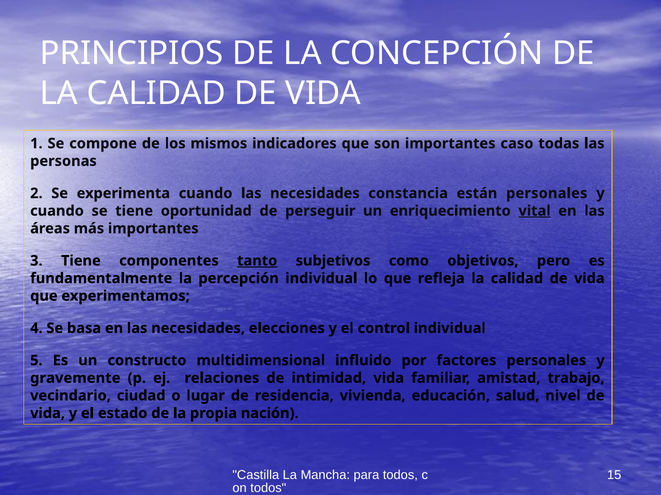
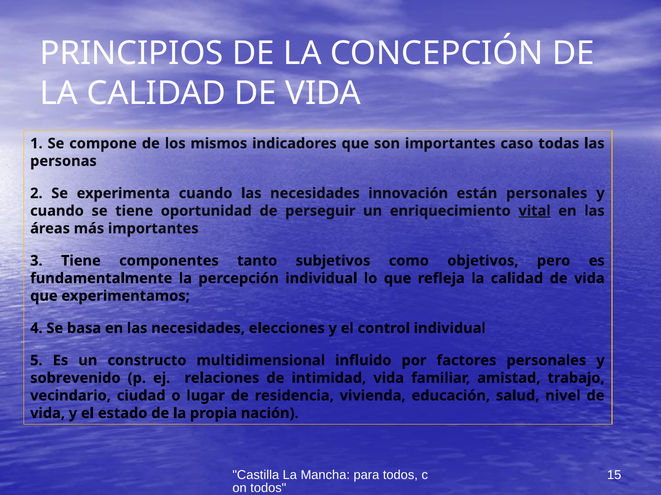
constancia: constancia -> innovación
tanto underline: present -> none
gravemente: gravemente -> sobrevenido
